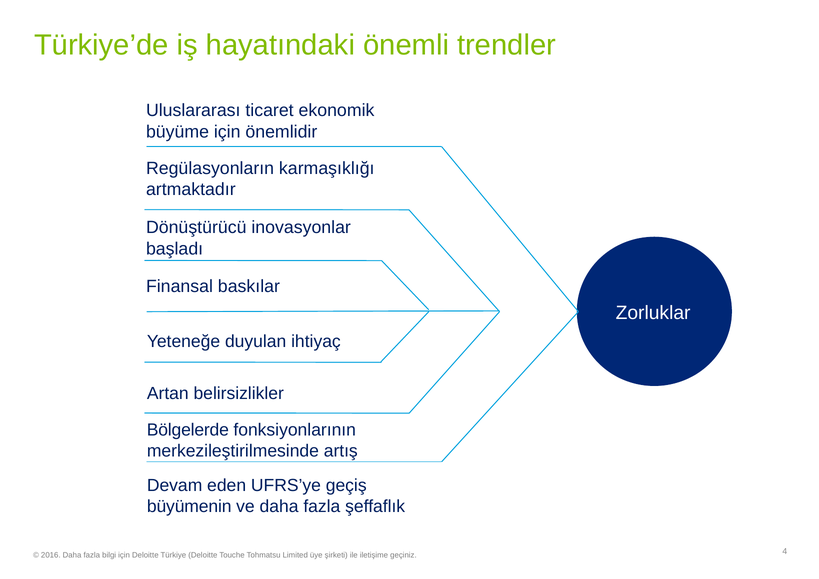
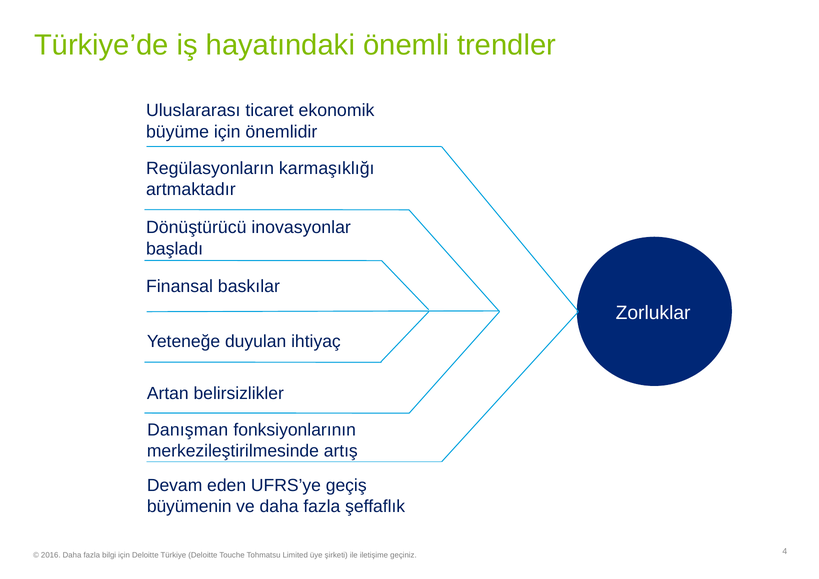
Bölgelerde: Bölgelerde -> Danışman
